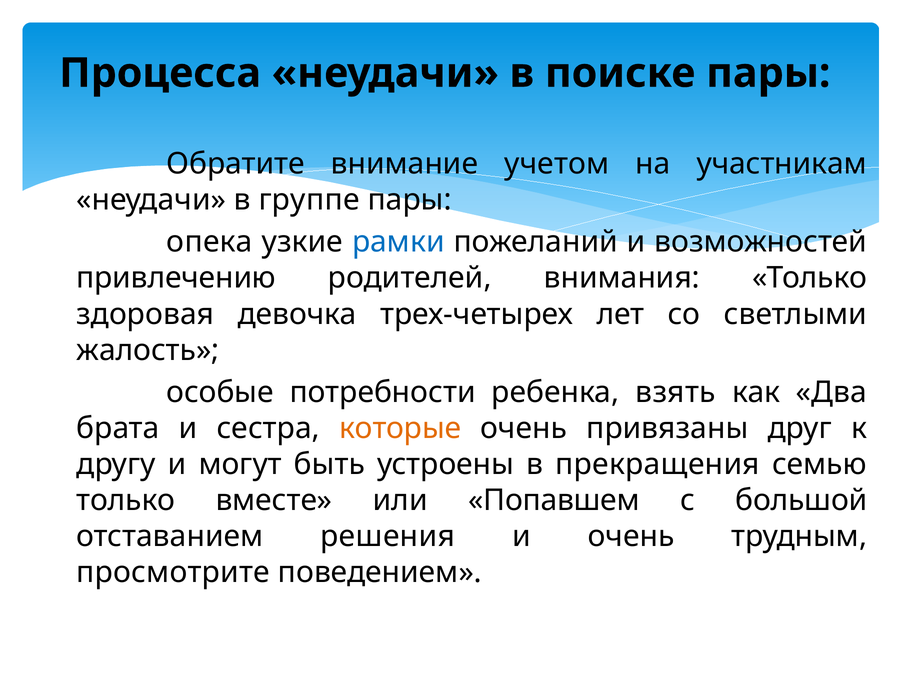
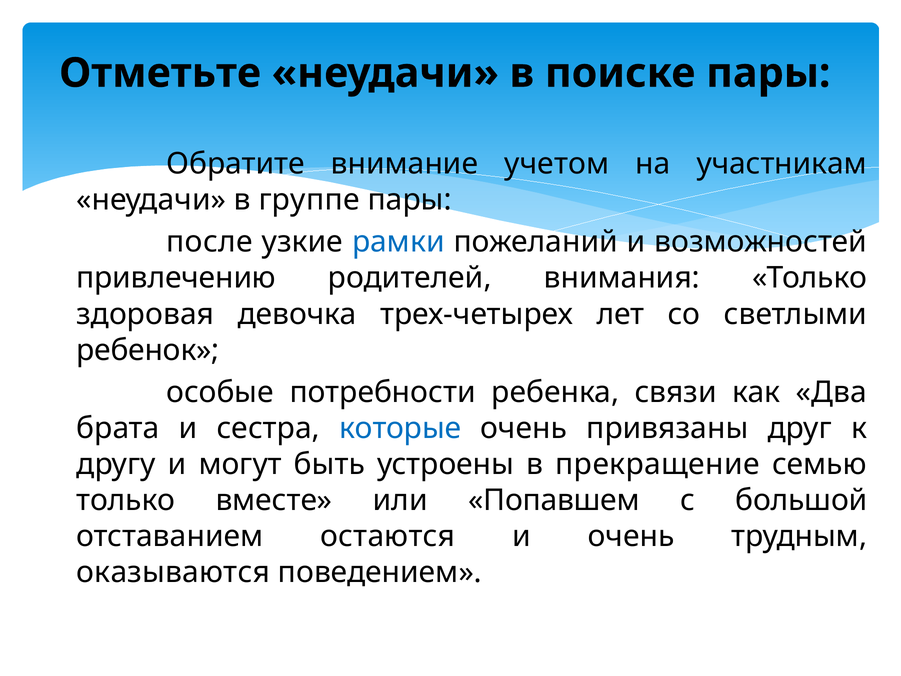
Процесса: Процесса -> Отметьте
опека: опека -> после
жалость: жалость -> ребенок
взять: взять -> связи
которые colour: orange -> blue
прекращения: прекращения -> прекращение
решения: решения -> остаются
просмотрите: просмотрите -> оказываются
